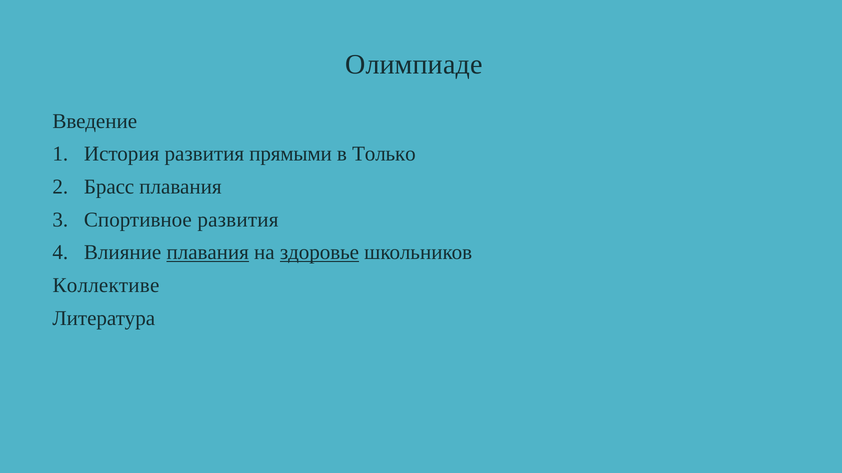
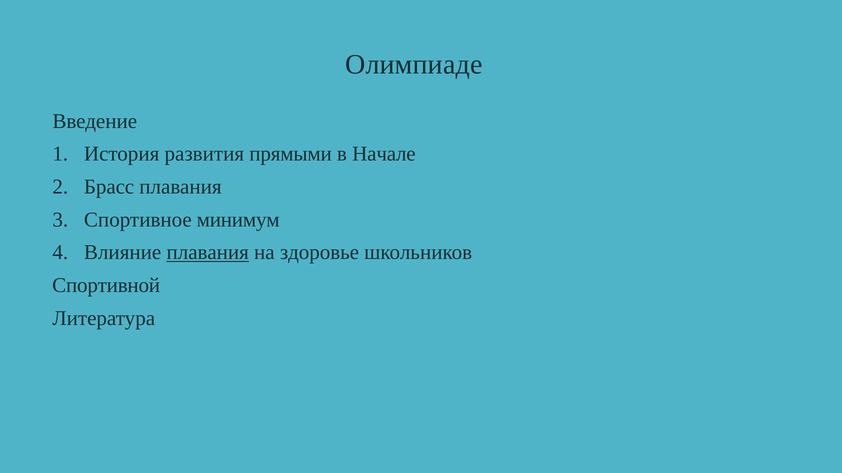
Только: Только -> Начале
Спортивное развития: развития -> минимум
здоровье underline: present -> none
Коллективе: Коллективе -> Спортивной
